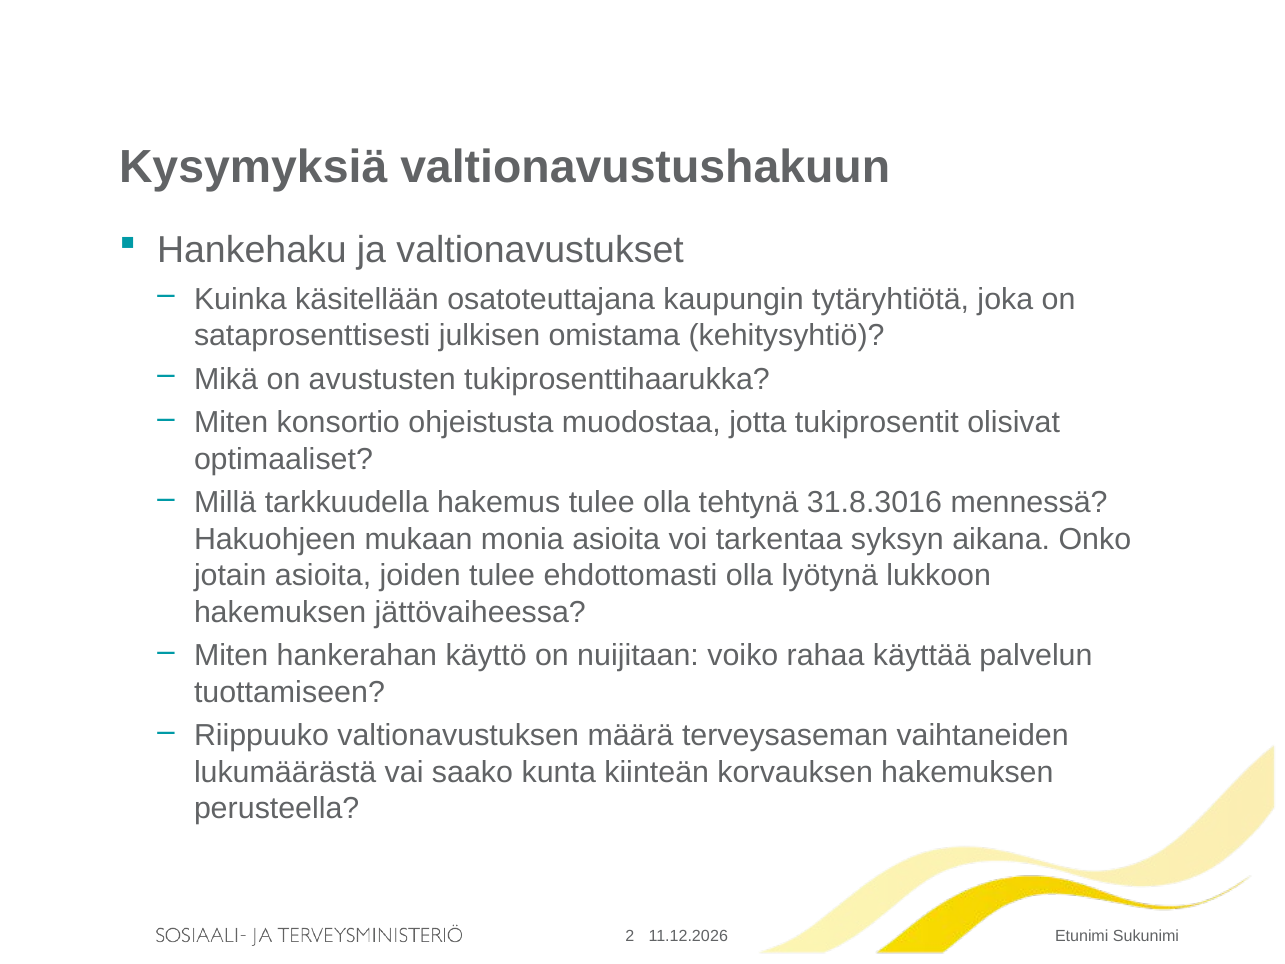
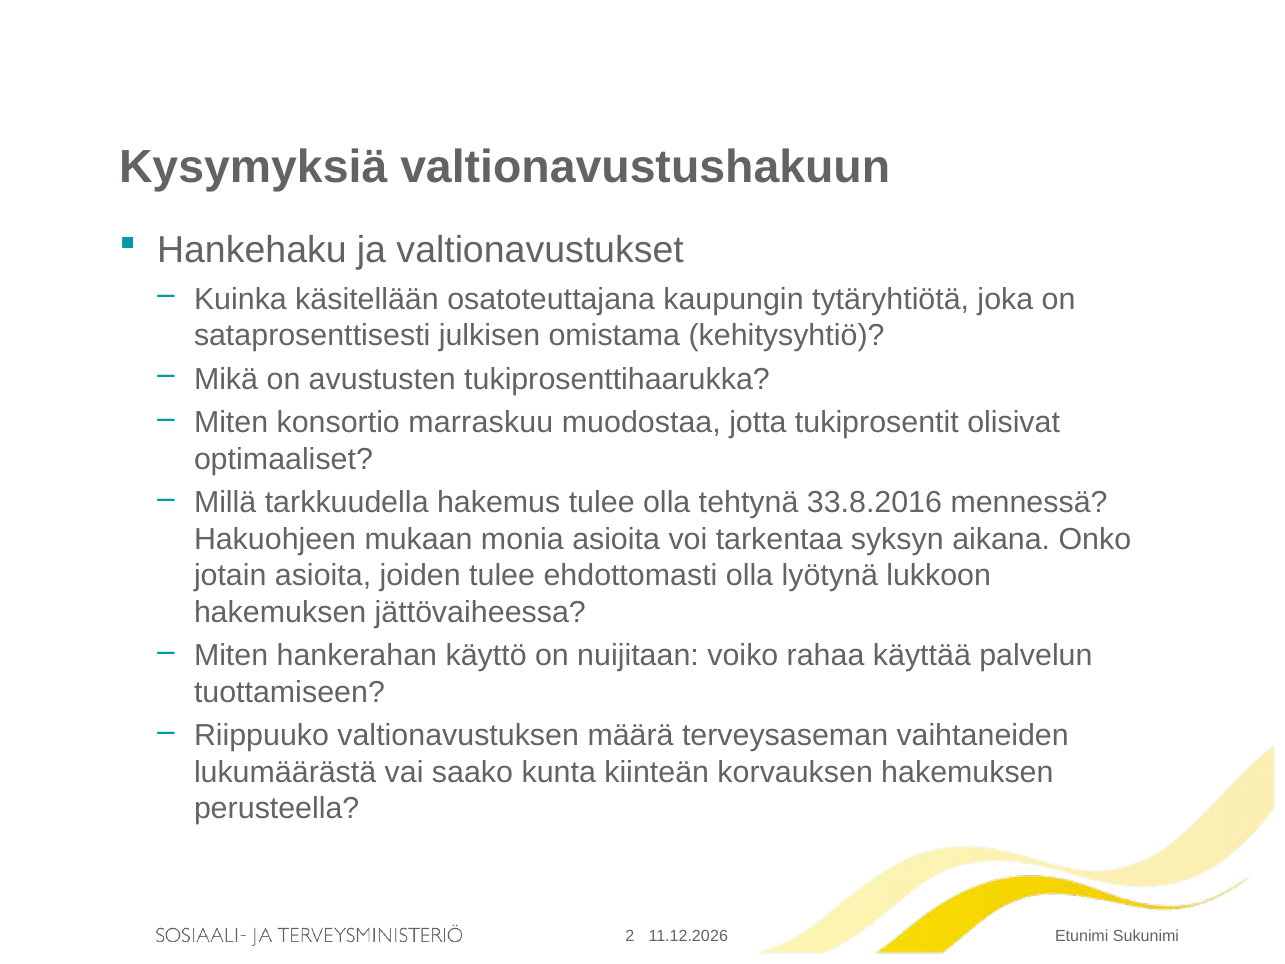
ohjeistusta: ohjeistusta -> marraskuu
31.8.3016: 31.8.3016 -> 33.8.2016
